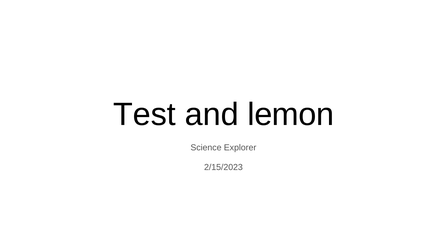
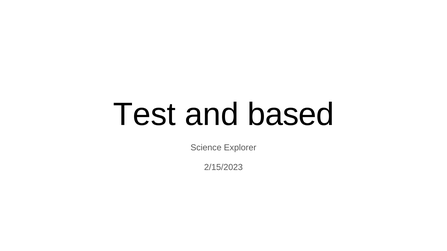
lemon: lemon -> based
